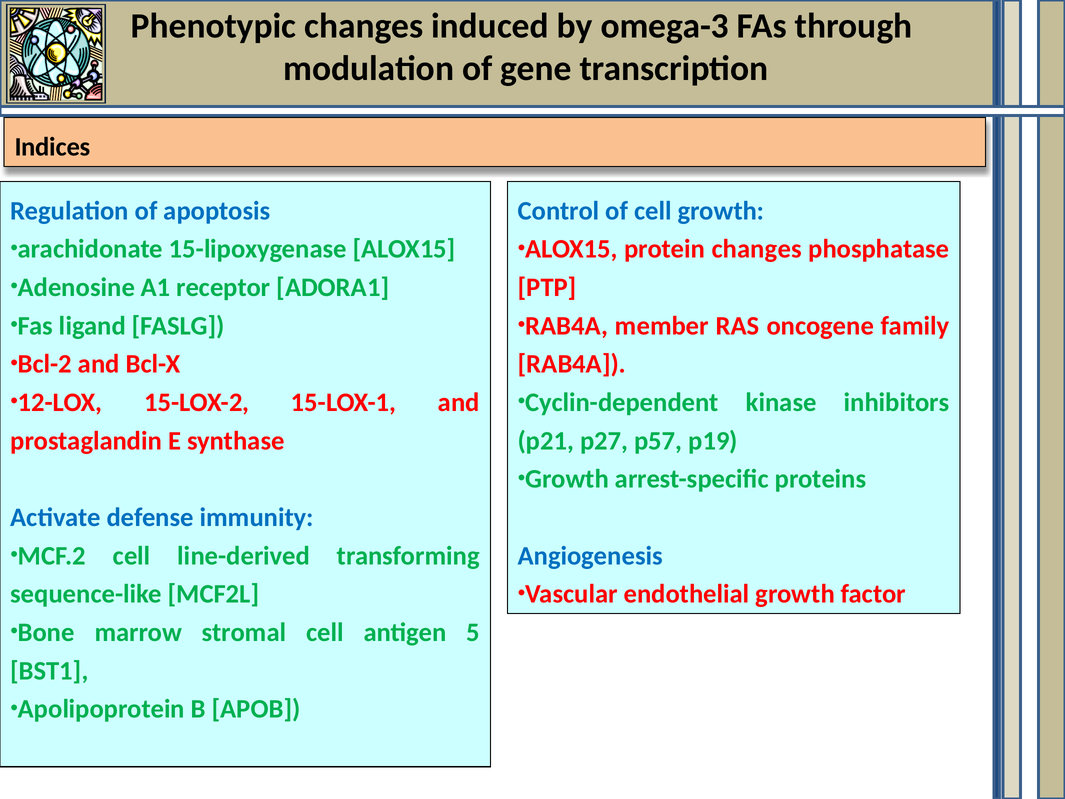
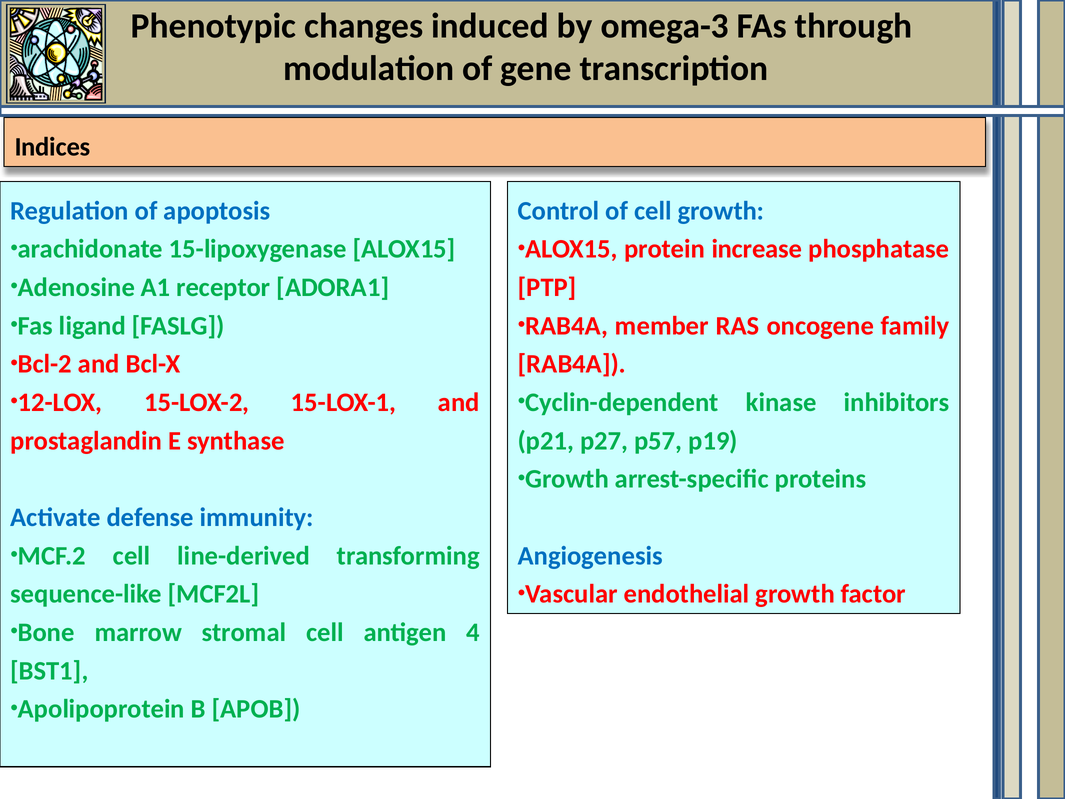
protein changes: changes -> increase
5: 5 -> 4
